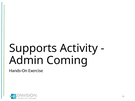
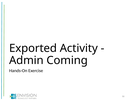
Supports: Supports -> Exported
